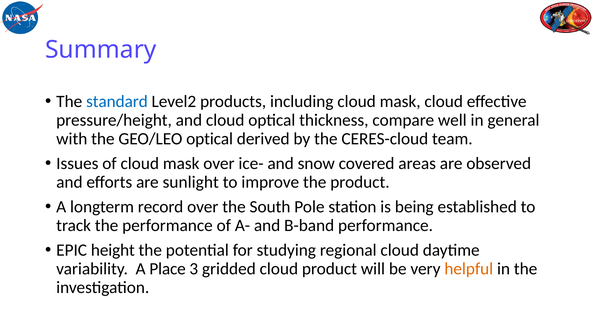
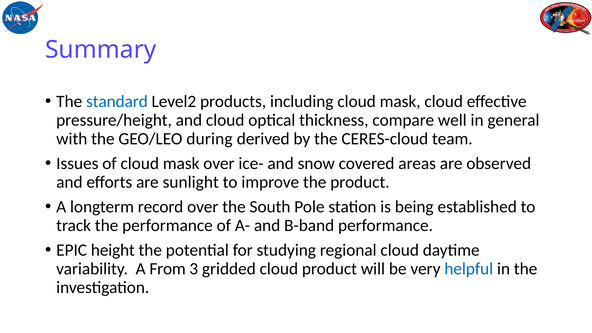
GEO/LEO optical: optical -> during
Place: Place -> From
helpful colour: orange -> blue
